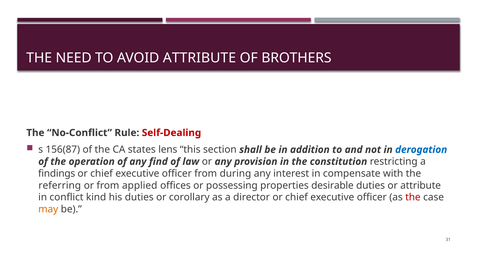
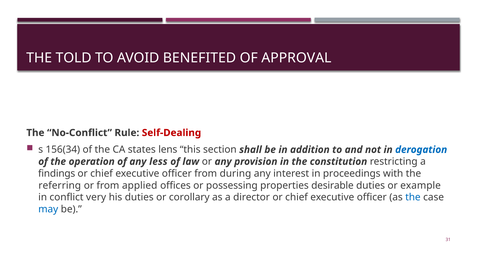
NEED: NEED -> TOLD
AVOID ATTRIBUTE: ATTRIBUTE -> BENEFITED
BROTHERS: BROTHERS -> APPROVAL
156(87: 156(87 -> 156(34
find: find -> less
compensate: compensate -> proceedings
or attribute: attribute -> example
kind: kind -> very
the at (413, 198) colour: red -> blue
may colour: orange -> blue
